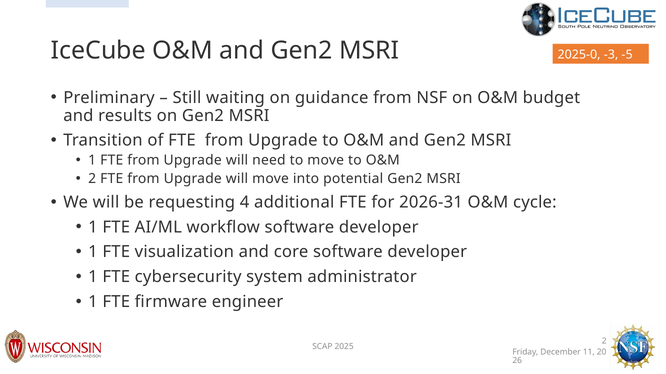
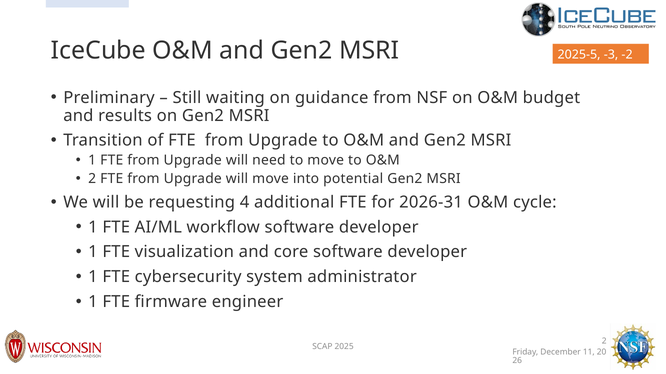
2025-0: 2025-0 -> 2025-5
-5: -5 -> -2
